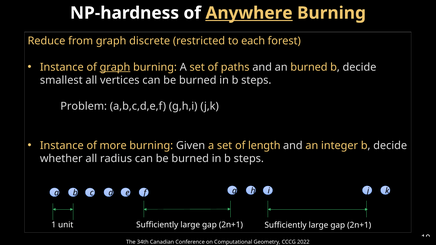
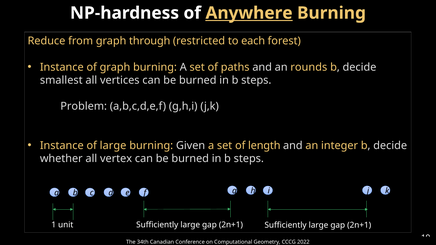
discrete: discrete -> through
graph at (115, 67) underline: present -> none
an burned: burned -> rounds
of more: more -> large
radius: radius -> vertex
